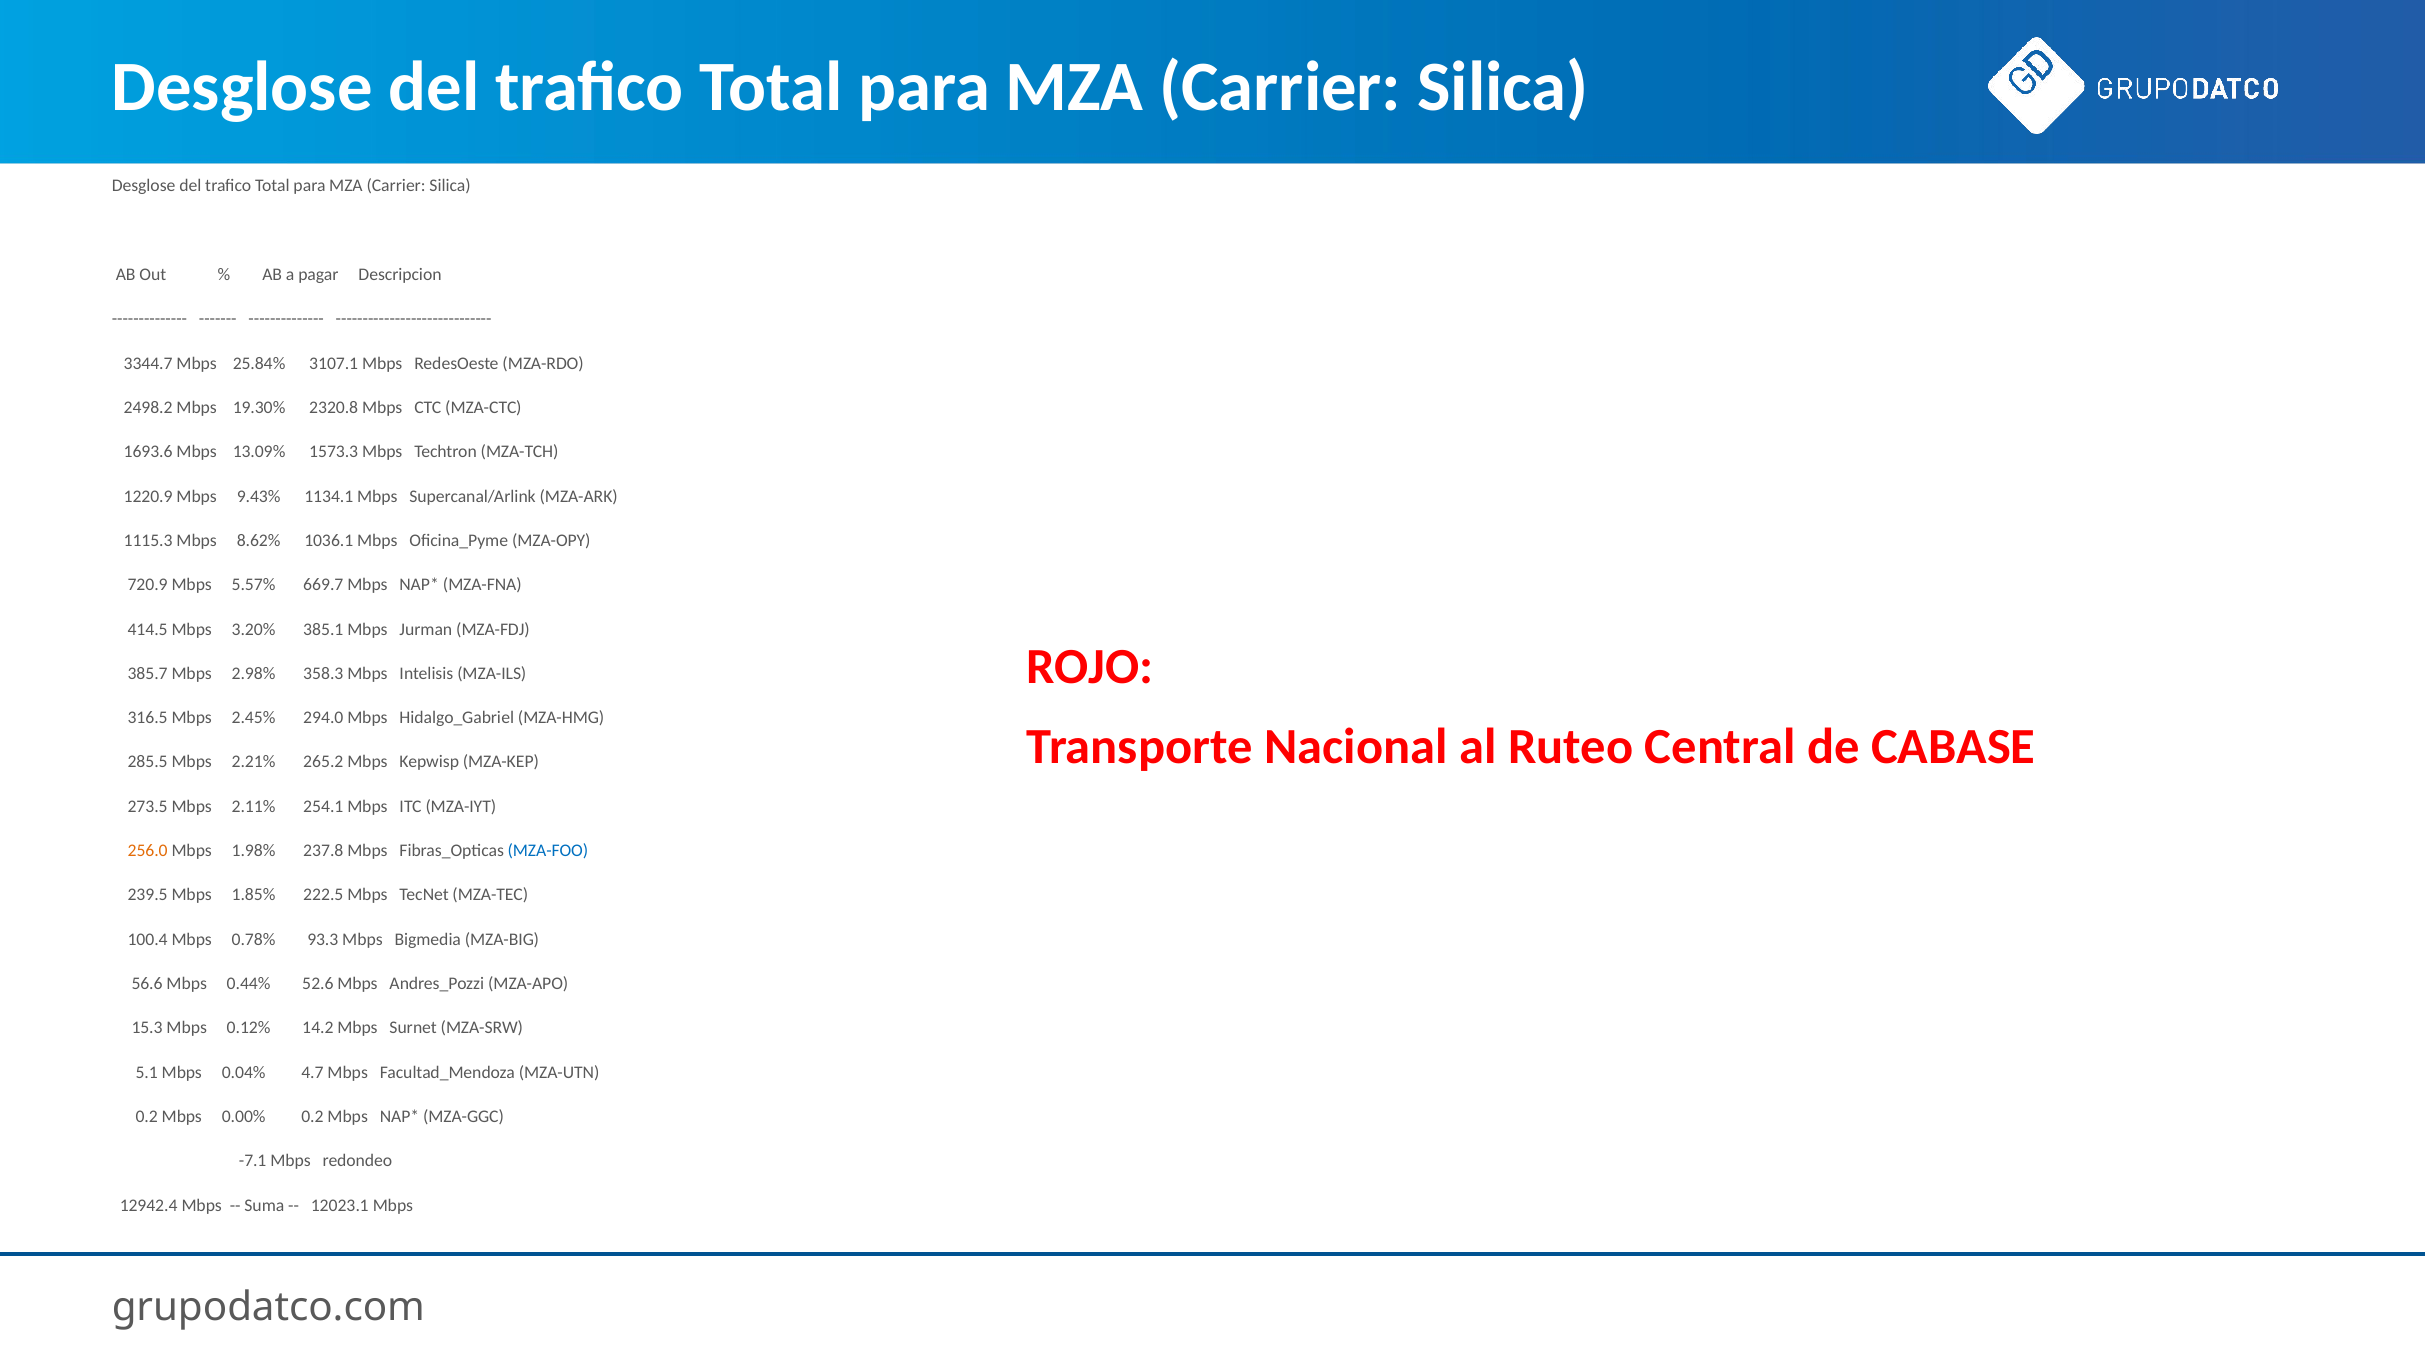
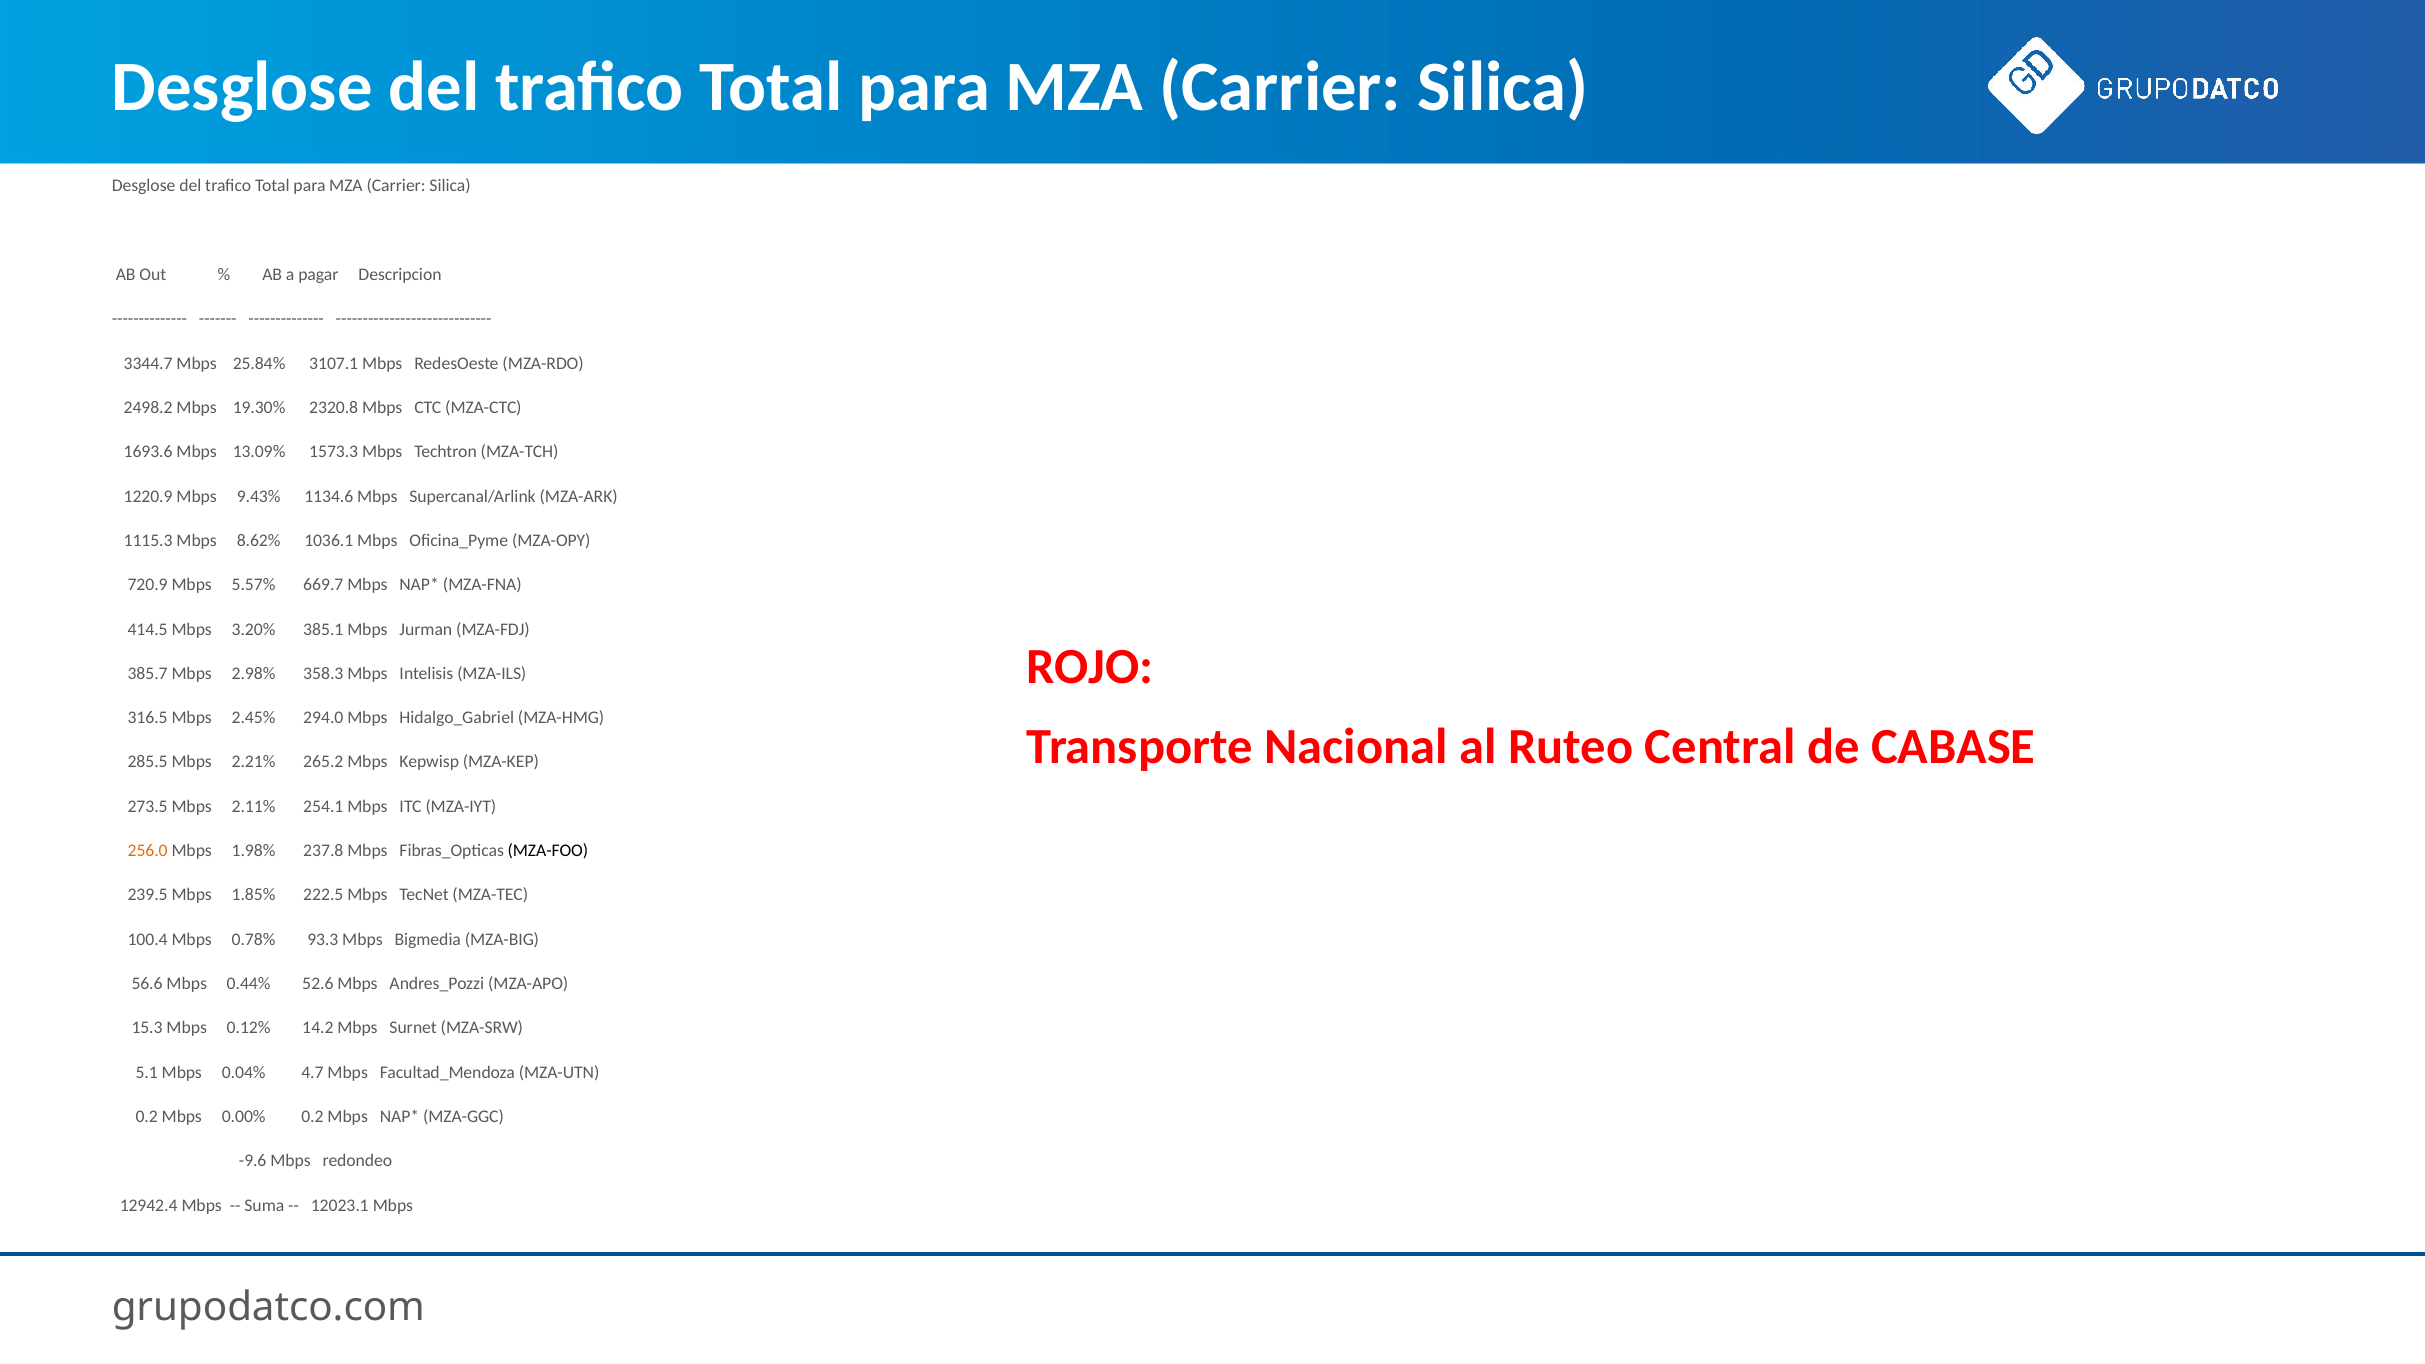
1134.1: 1134.1 -> 1134.6
MZA-FOO colour: blue -> black
-7.1: -7.1 -> -9.6
